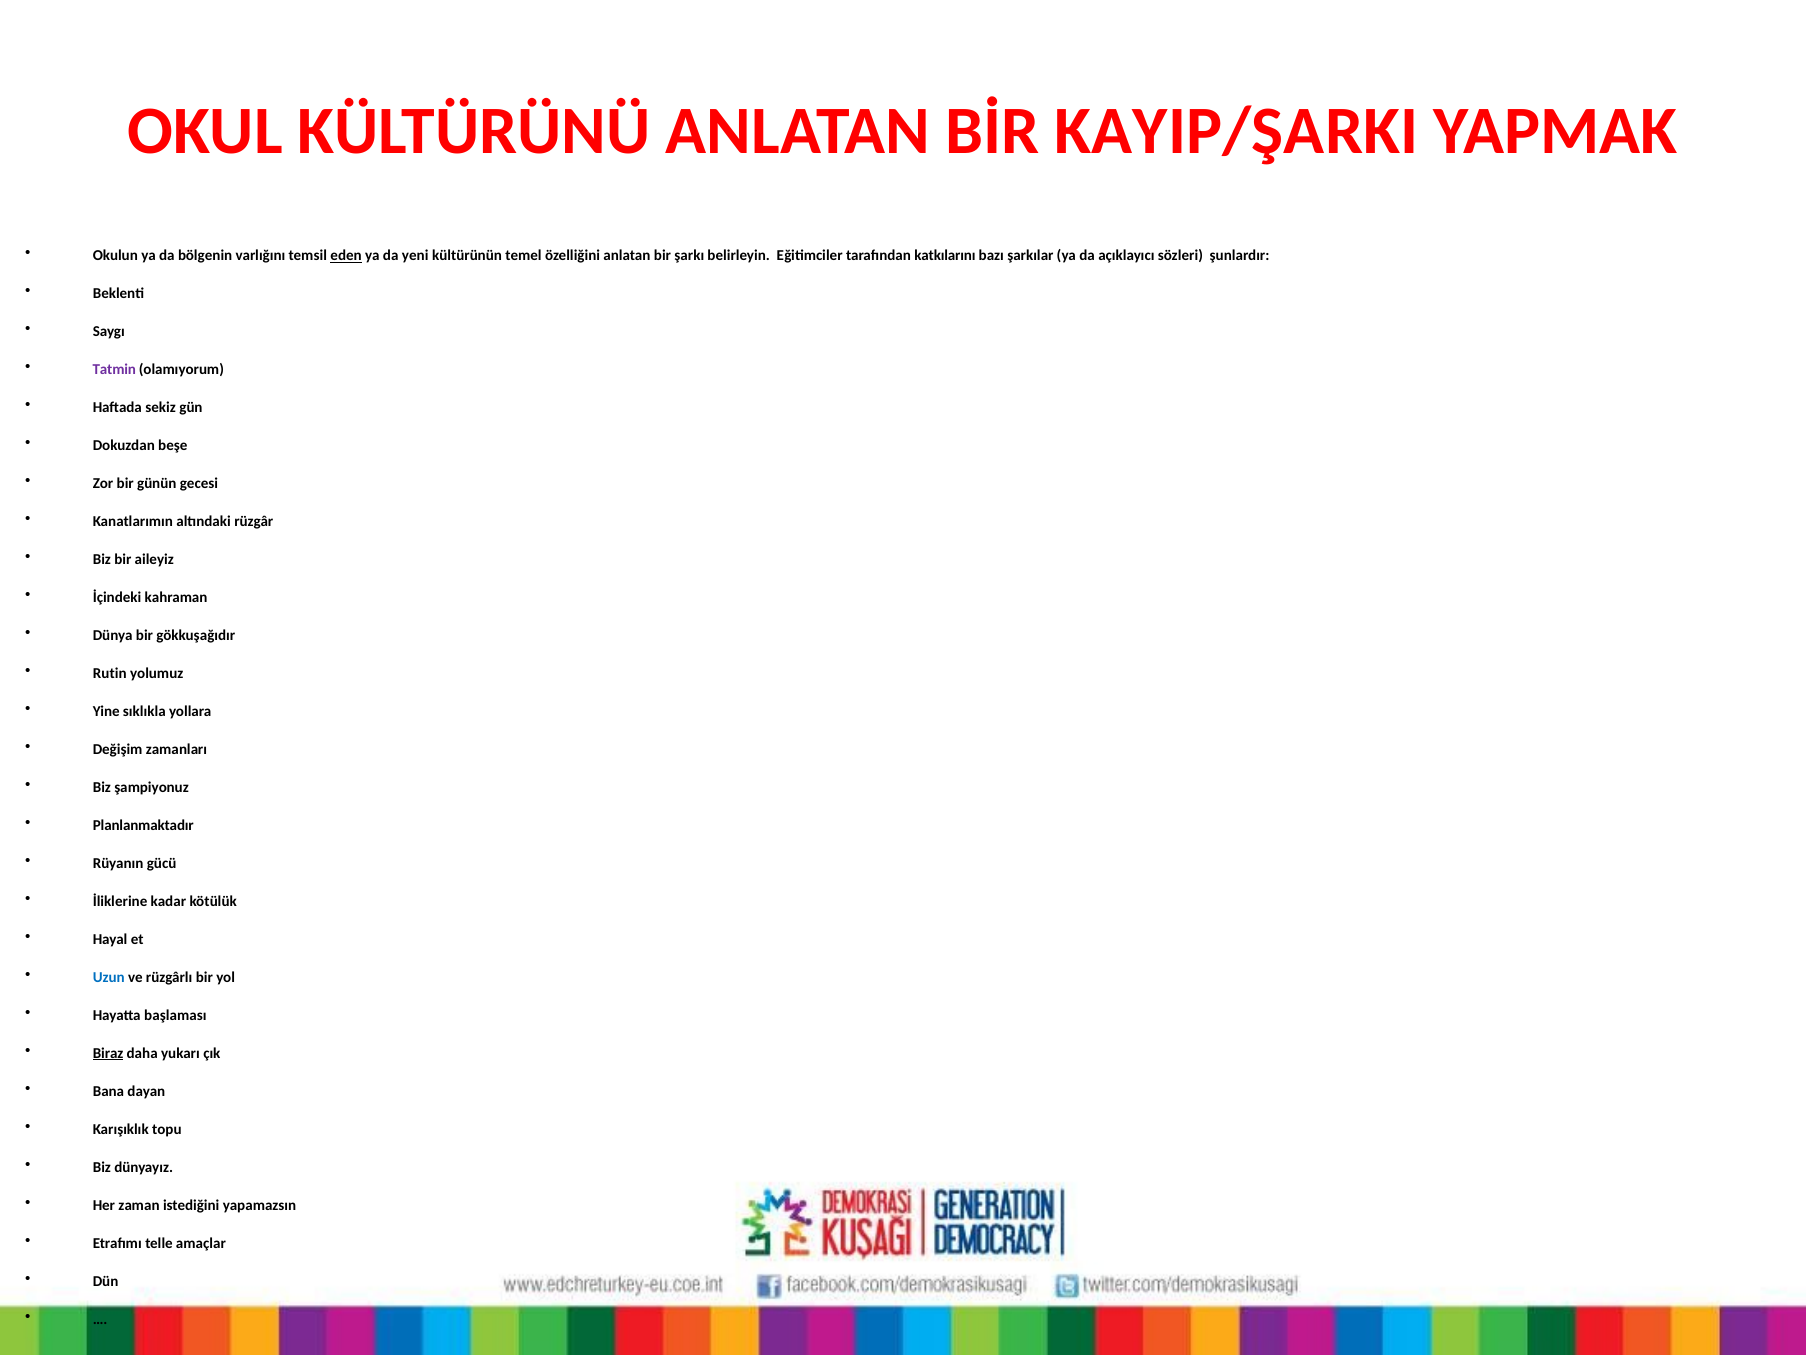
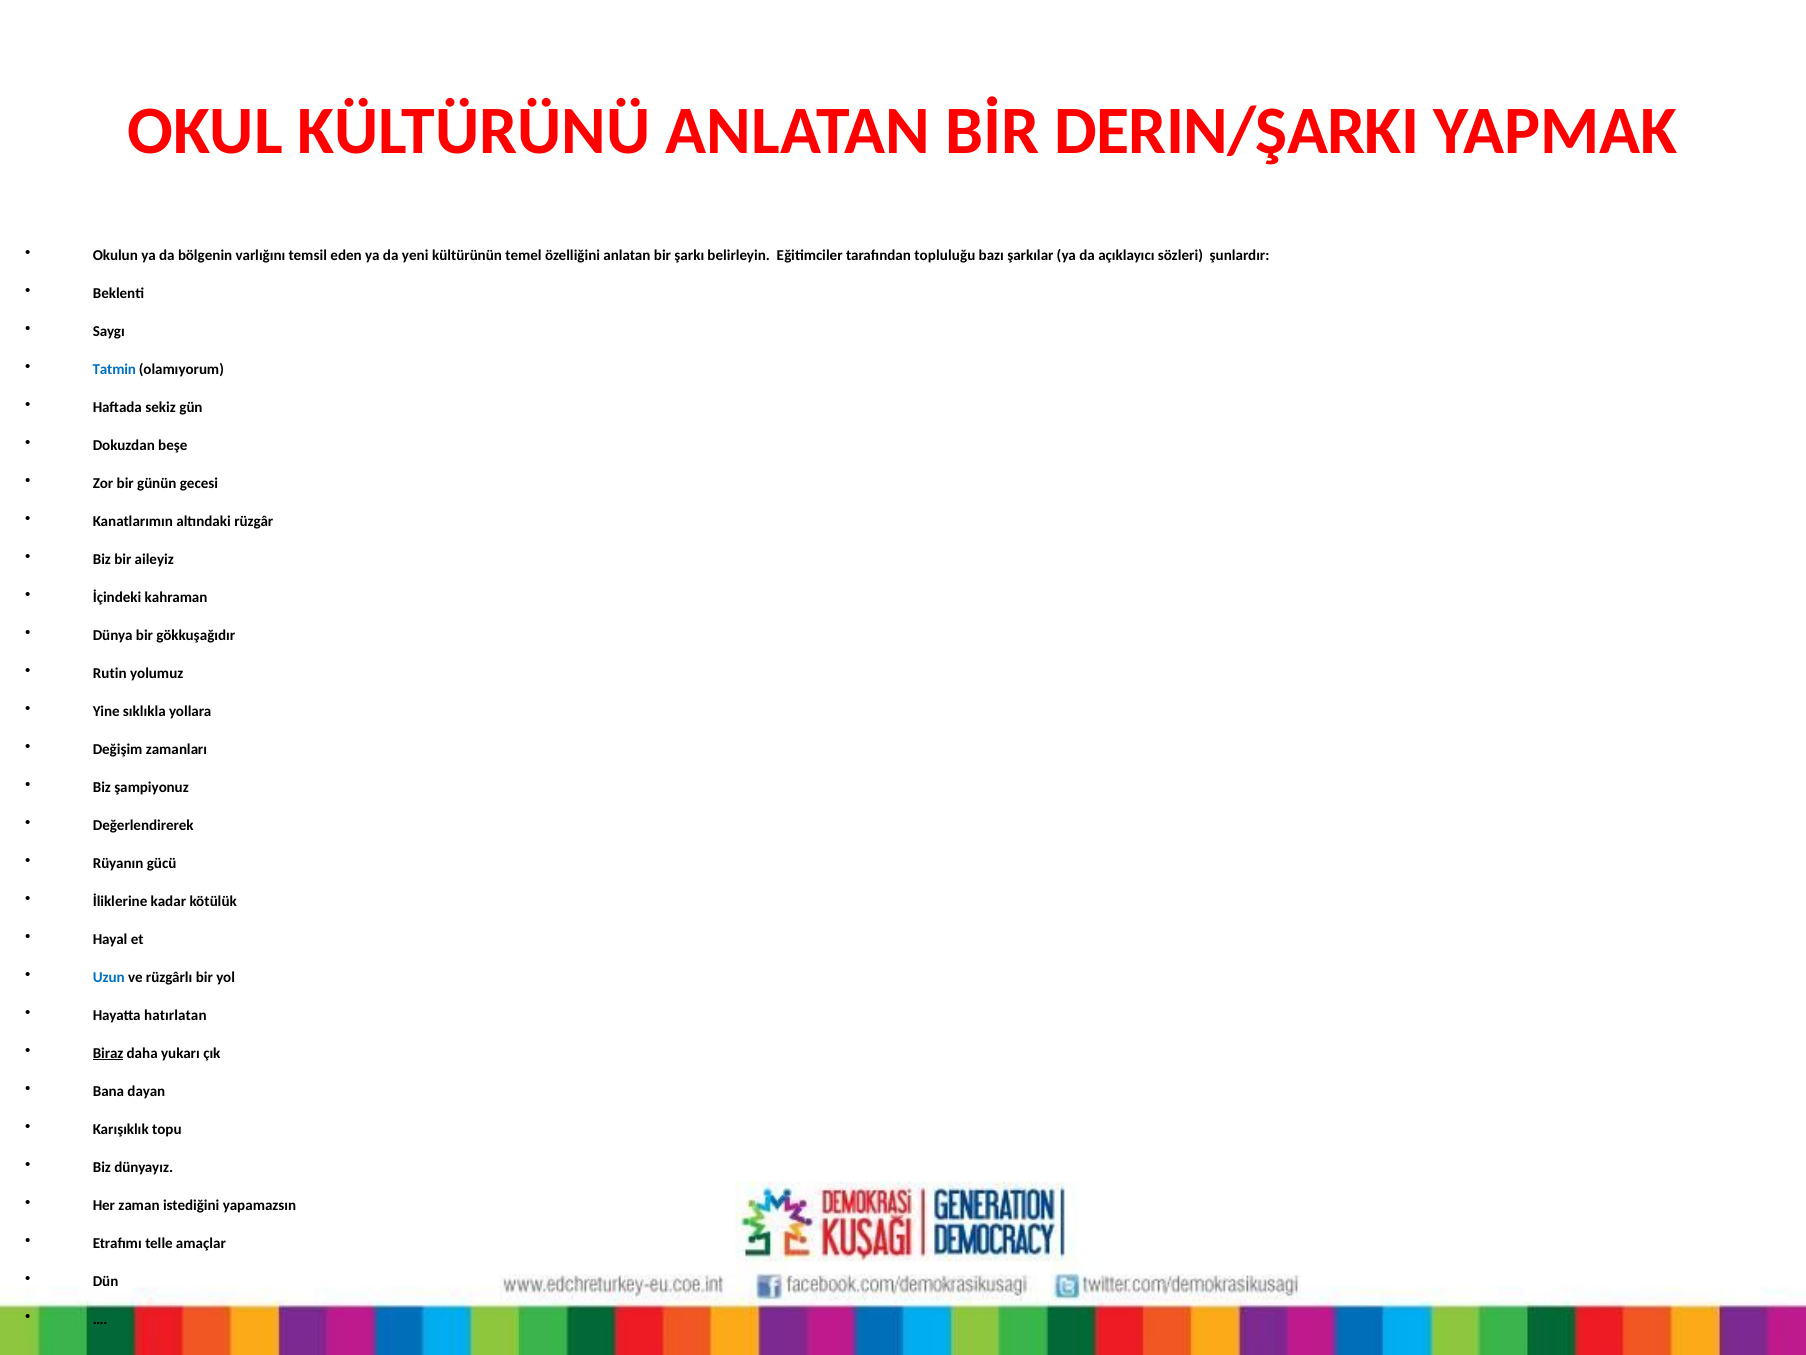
KAYIP/ŞARKI: KAYIP/ŞARKI -> DERIN/ŞARKI
eden underline: present -> none
katkılarını: katkılarını -> topluluğu
Tatmin colour: purple -> blue
Planlanmaktadır: Planlanmaktadır -> Değerlendirerek
başlaması: başlaması -> hatırlatan
